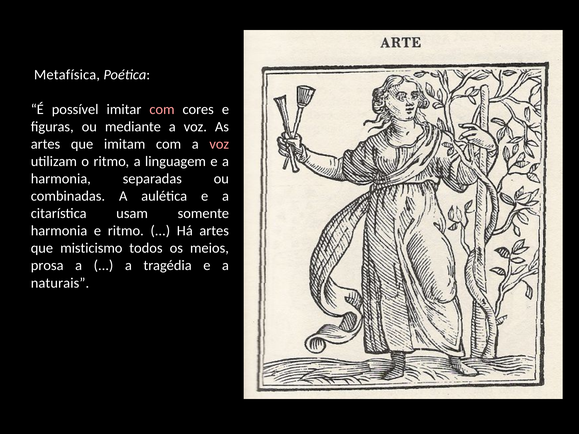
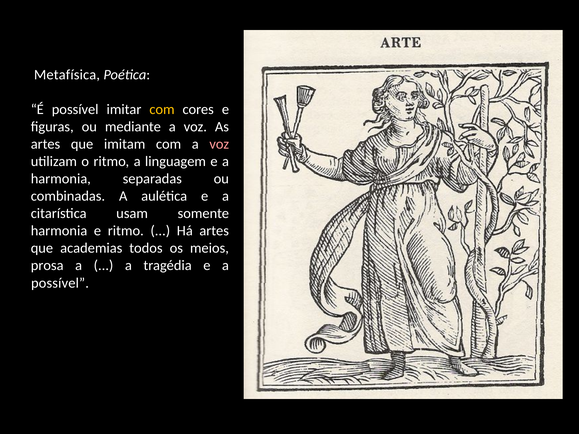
com at (162, 109) colour: pink -> yellow
misticismo: misticismo -> academias
naturais at (60, 283): naturais -> possível
